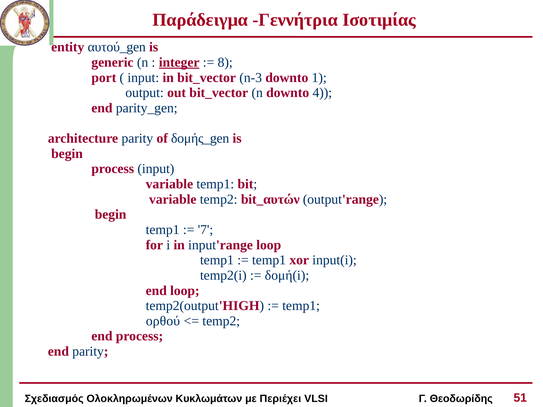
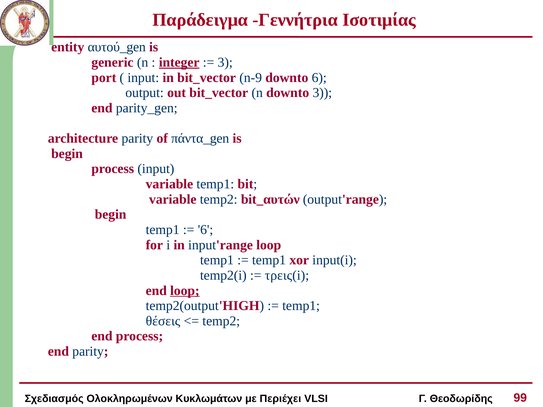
8 at (225, 62): 8 -> 3
n-3: n-3 -> n-9
downto 1: 1 -> 6
downto 4: 4 -> 3
δομής_gen: δομής_gen -> πάντα_gen
7 at (205, 230): 7 -> 6
δομή(i: δομή(i -> τρεις(i
loop at (185, 291) underline: none -> present
ορθού: ορθού -> θέσεις
51: 51 -> 99
